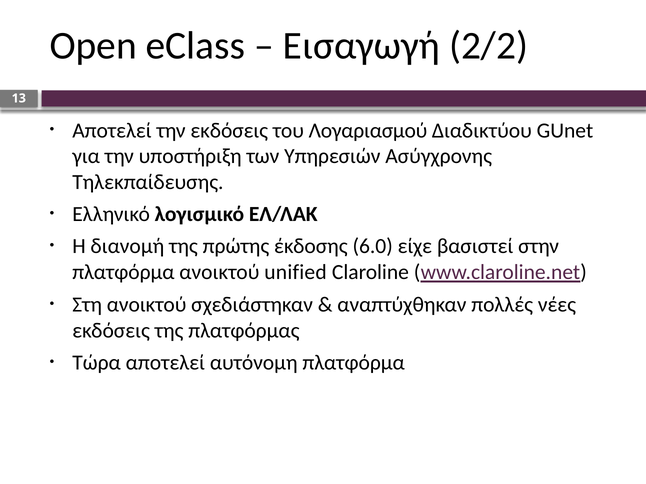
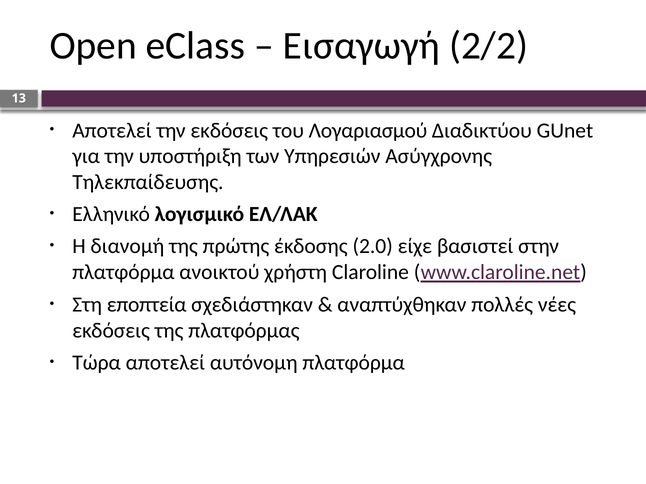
6.0: 6.0 -> 2.0
unified: unified -> χρήστη
Στη ανοικτού: ανοικτού -> εποπτεία
